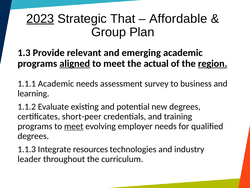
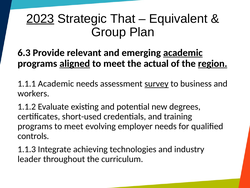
Affordable: Affordable -> Equivalent
1.3: 1.3 -> 6.3
academic at (183, 53) underline: none -> present
survey underline: none -> present
learning: learning -> workers
short-peer: short-peer -> short-used
meet at (74, 126) underline: present -> none
degrees at (33, 136): degrees -> controls
resources: resources -> achieving
